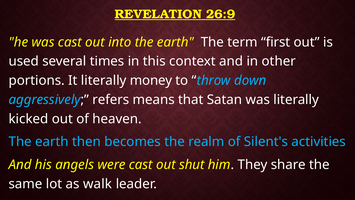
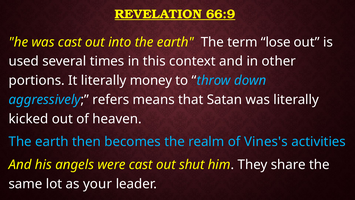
26:9: 26:9 -> 66:9
first: first -> lose
Silent's: Silent's -> Vines's
walk: walk -> your
